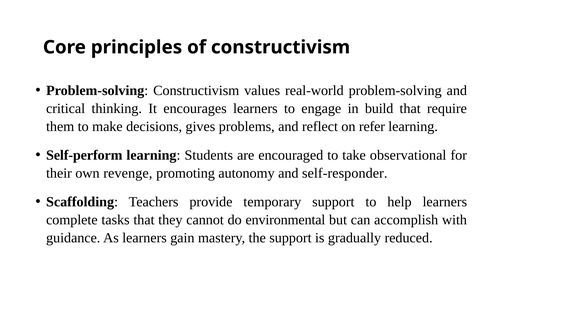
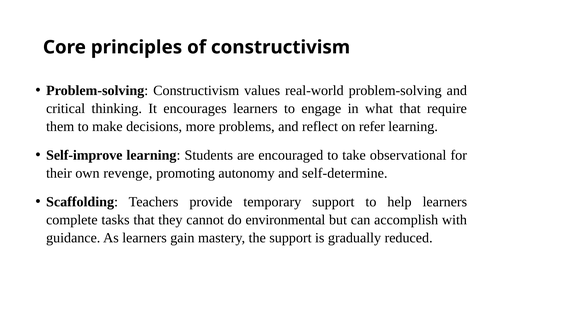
build: build -> what
gives: gives -> more
Self-perform: Self-perform -> Self-improve
self-responder: self-responder -> self-determine
